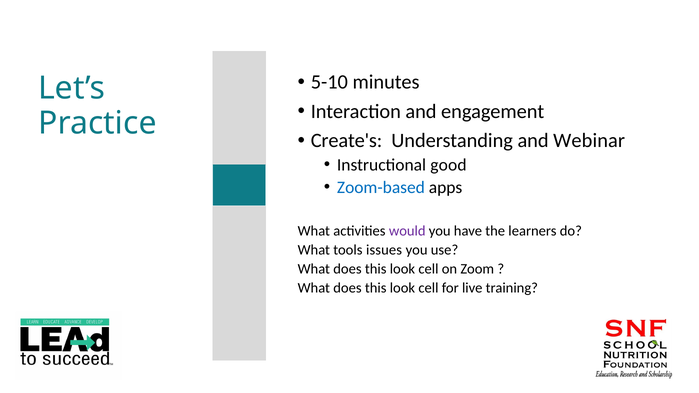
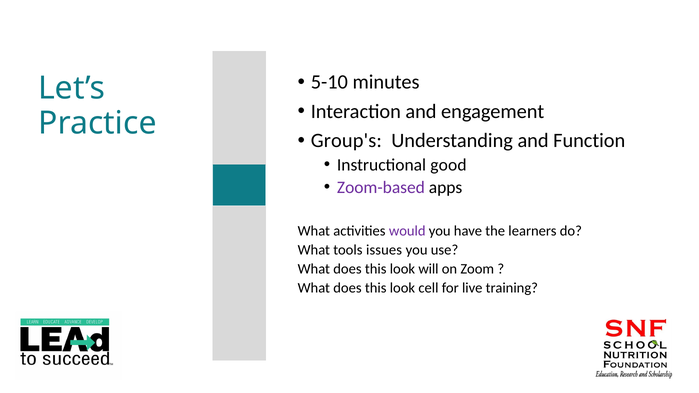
Create's: Create's -> Group's
Webinar: Webinar -> Function
Zoom-based colour: blue -> purple
cell at (428, 269): cell -> will
